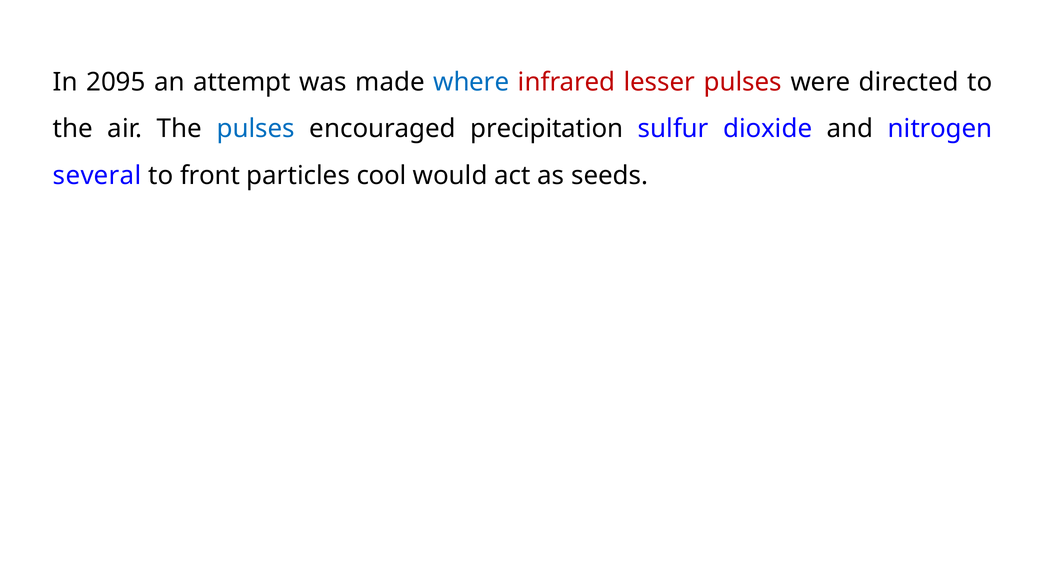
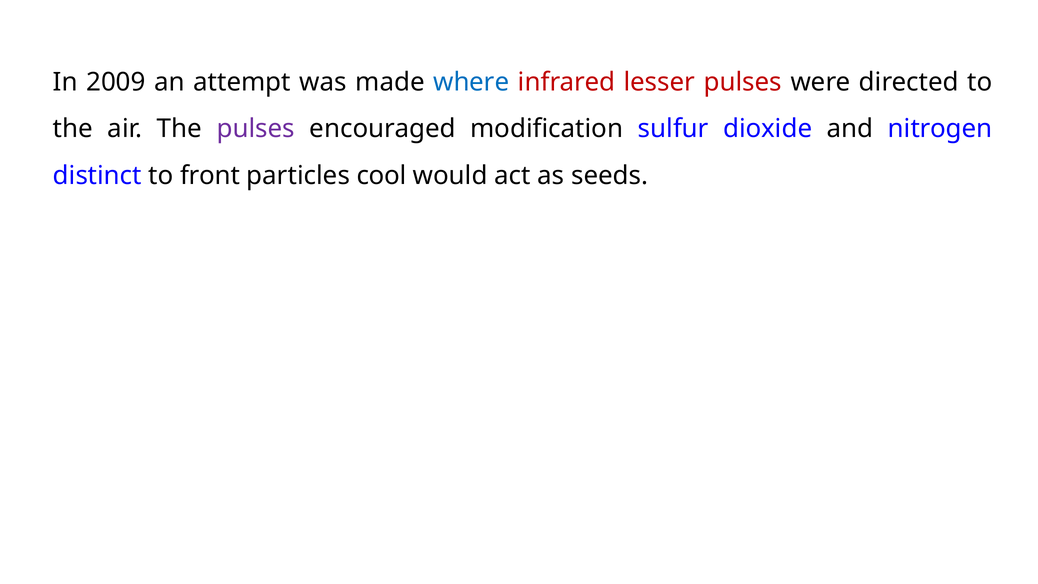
2095: 2095 -> 2009
pulses at (256, 129) colour: blue -> purple
precipitation: precipitation -> modification
several: several -> distinct
